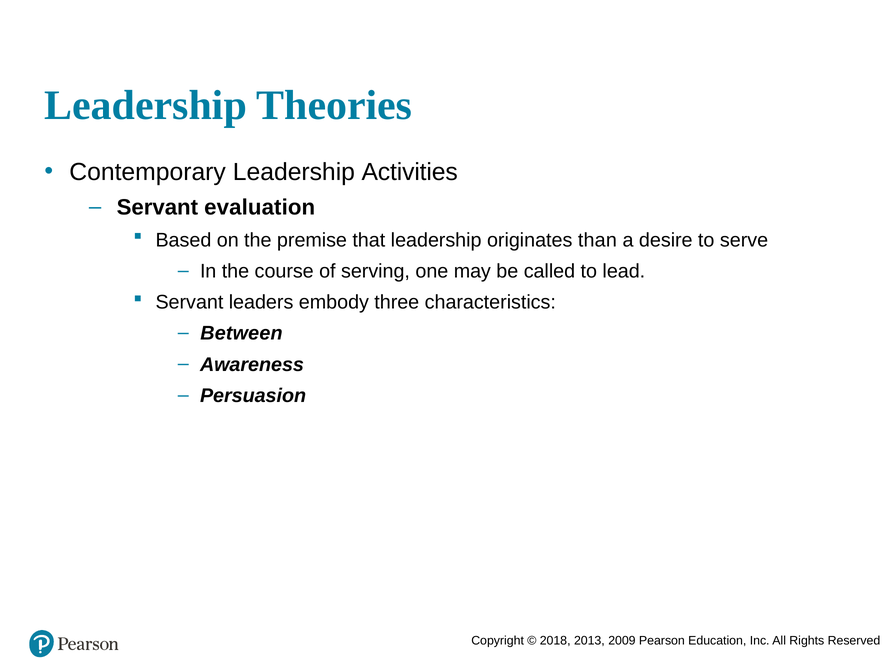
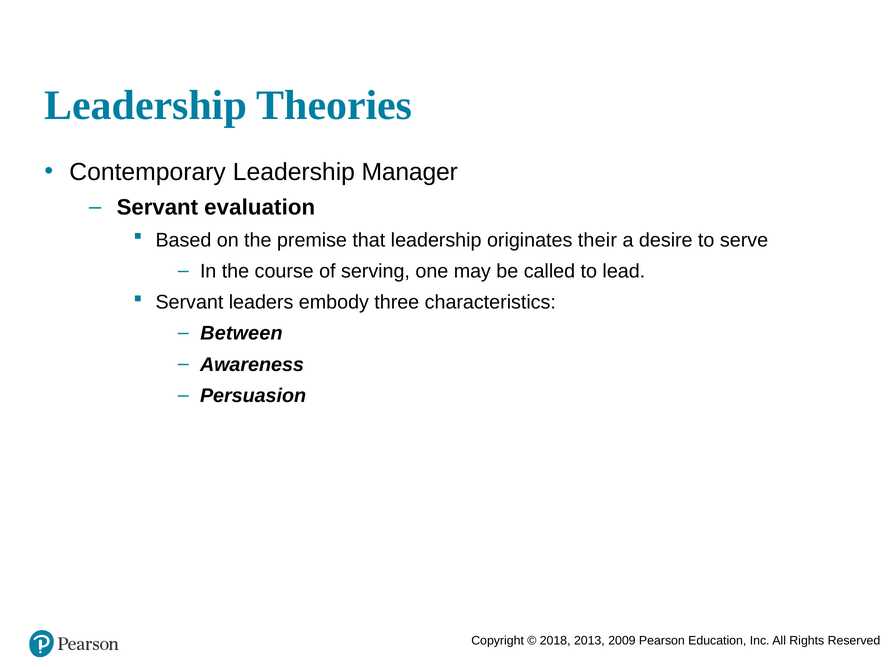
Activities: Activities -> Manager
than: than -> their
